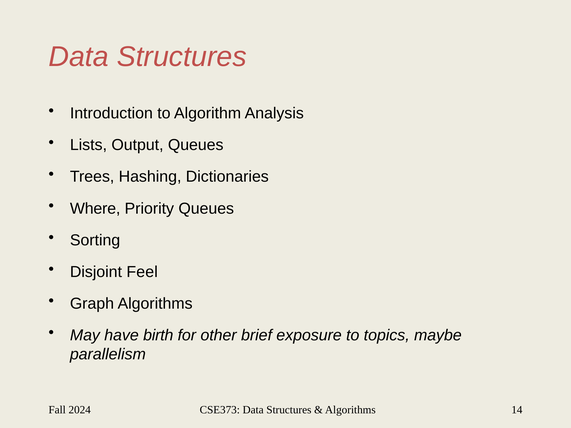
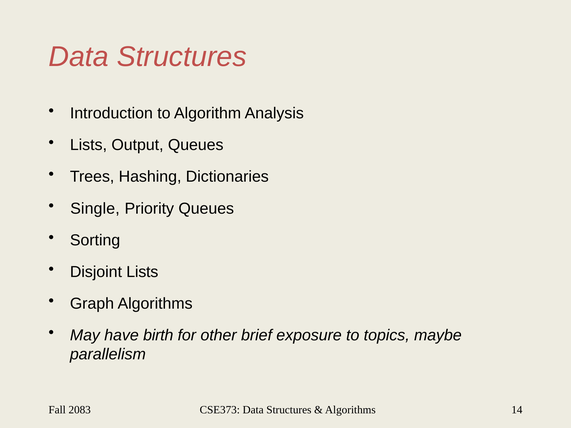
Where: Where -> Single
Disjoint Feel: Feel -> Lists
2024: 2024 -> 2083
